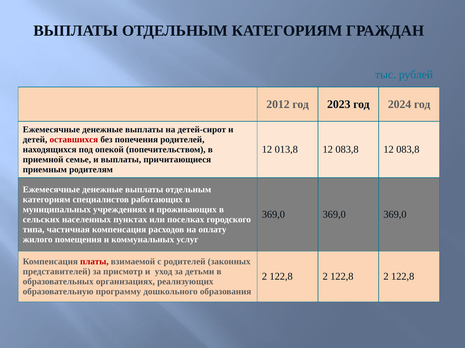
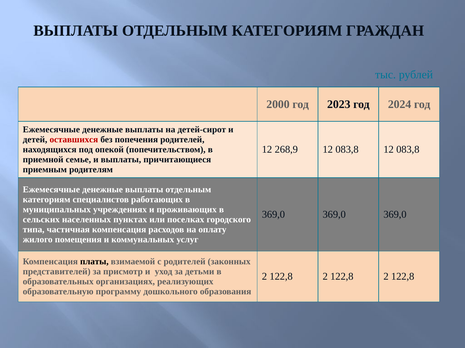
2012: 2012 -> 2000
013,8: 013,8 -> 268,9
платы colour: red -> black
